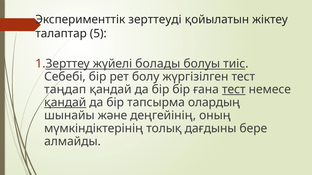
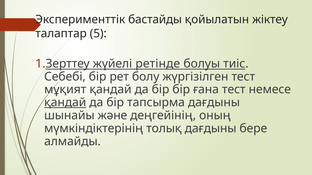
зерттеуді: зерттеуді -> бастайды
болады: болады -> ретінде
таңдап: таңдап -> мұқият
тест at (234, 90) underline: present -> none
тапсырма олардың: олардың -> дағдыны
